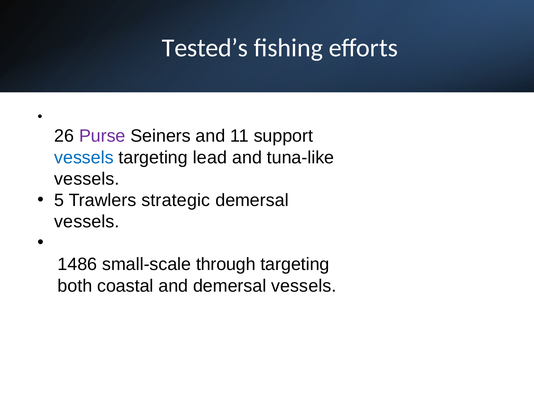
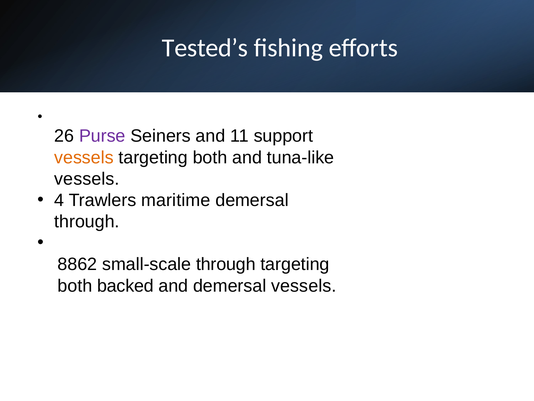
vessels at (84, 157) colour: blue -> orange
lead at (210, 157): lead -> both
5: 5 -> 4
strategic: strategic -> maritime
vessels at (87, 221): vessels -> through
1486: 1486 -> 8862
coastal: coastal -> backed
